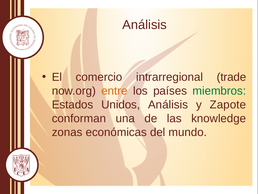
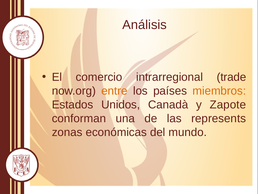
miembros colour: green -> orange
Unidos Análisis: Análisis -> Canadà
knowledge: knowledge -> represents
